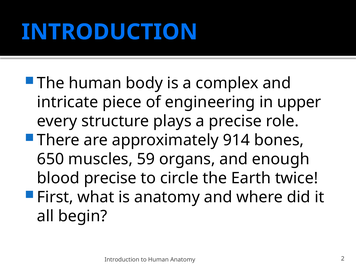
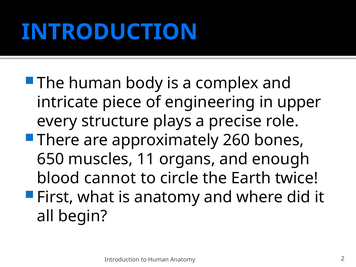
914: 914 -> 260
59: 59 -> 11
blood precise: precise -> cannot
